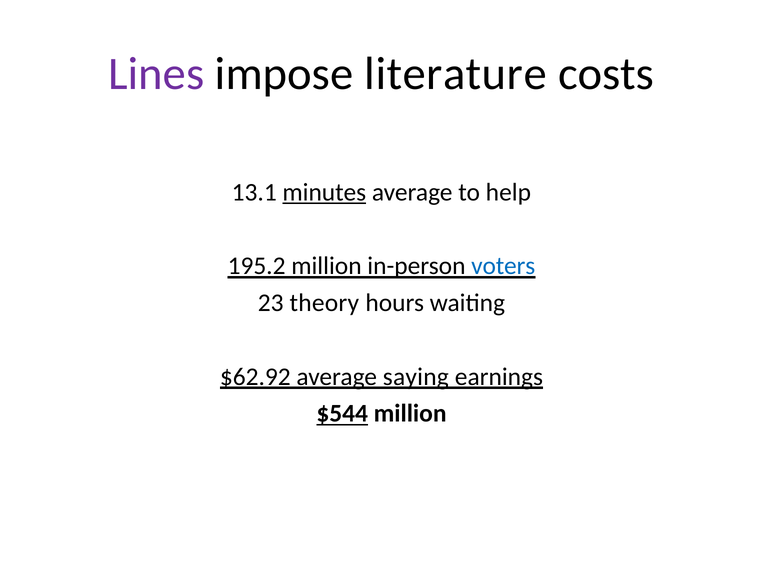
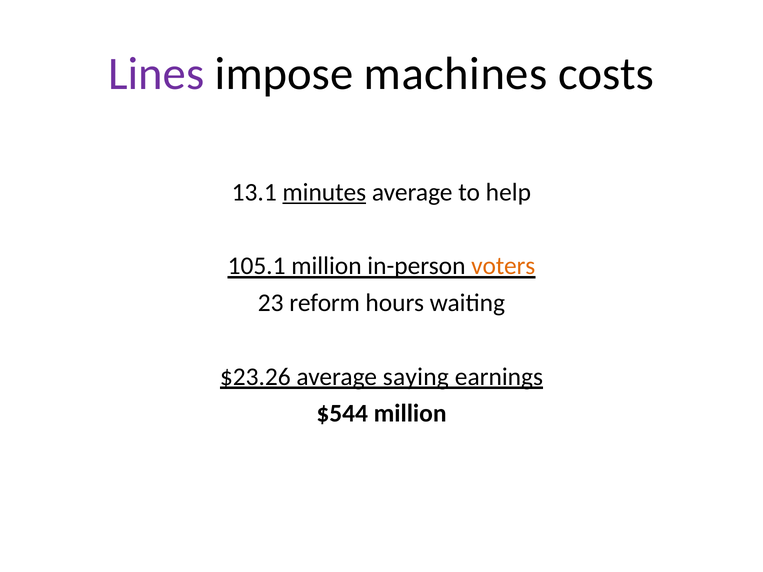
literature: literature -> machines
195.2: 195.2 -> 105.1
voters colour: blue -> orange
theory: theory -> reform
$62.92: $62.92 -> $23.26
$544 underline: present -> none
